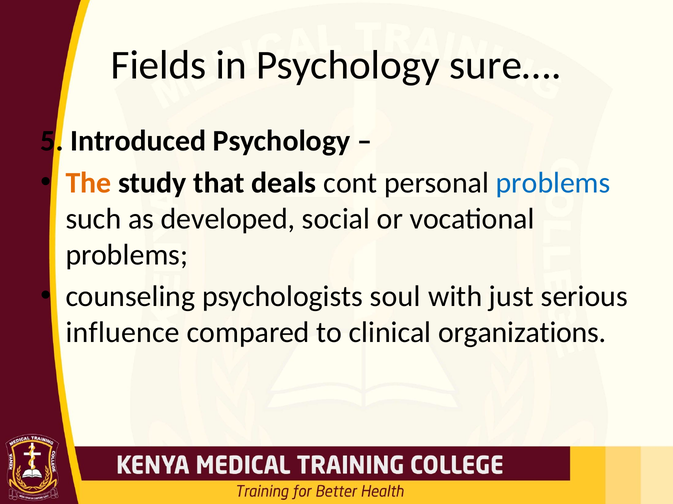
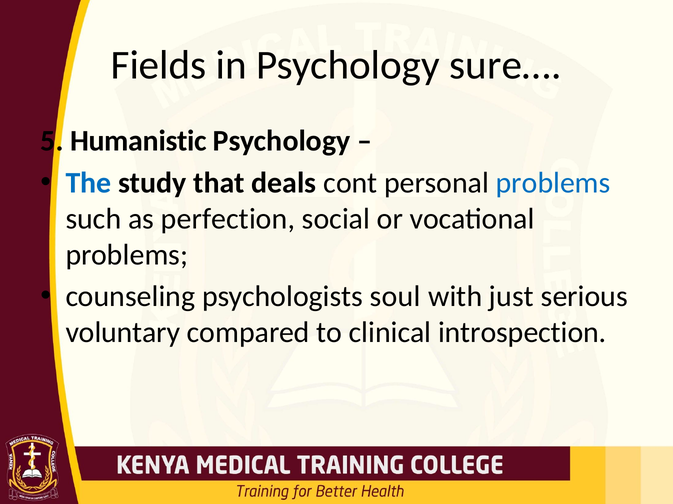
Introduced: Introduced -> Humanistic
The colour: orange -> blue
developed: developed -> perfection
influence: influence -> voluntary
organizations: organizations -> introspection
